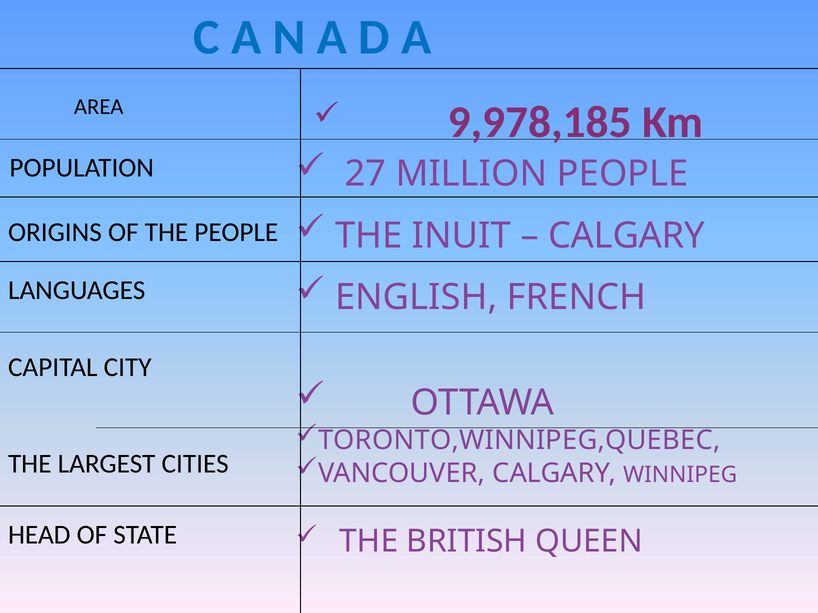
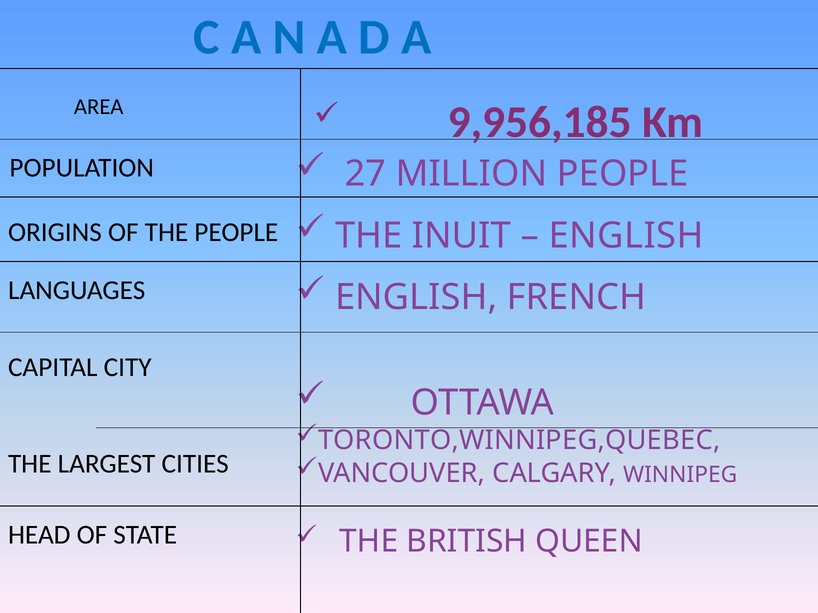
9,978,185: 9,978,185 -> 9,956,185
CALGARY at (626, 236): CALGARY -> ENGLISH
